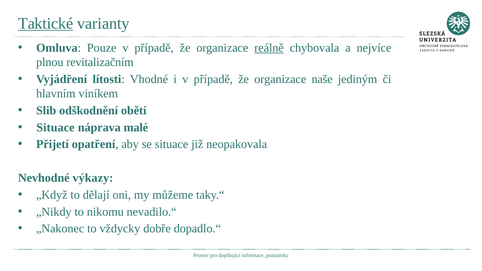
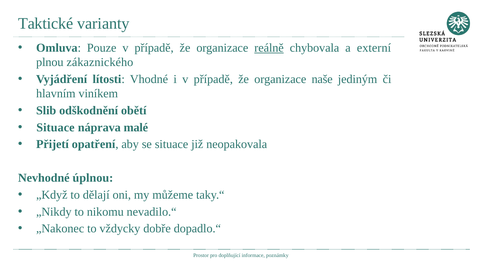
Taktické underline: present -> none
nejvíce: nejvíce -> externí
revitalizačním: revitalizačním -> zákaznického
výkazy: výkazy -> úplnou
